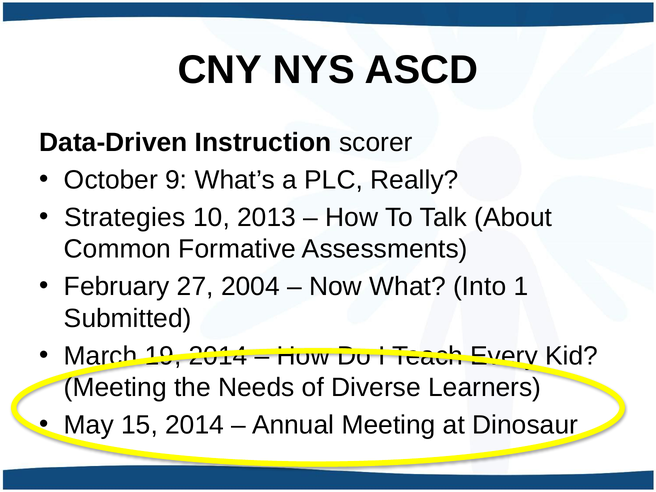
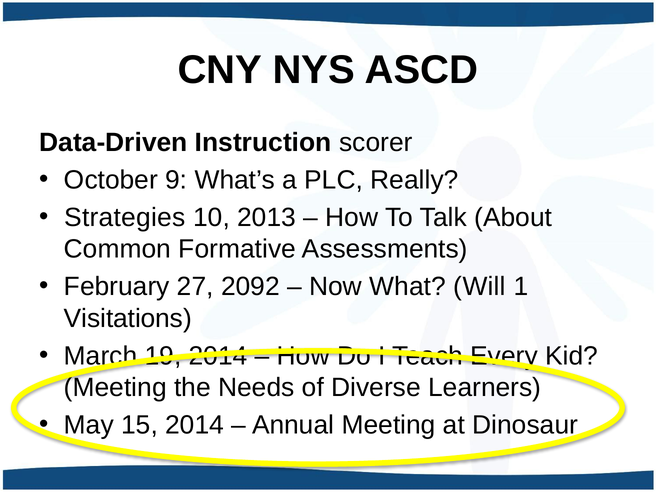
2004: 2004 -> 2092
Into: Into -> Will
Submitted: Submitted -> Visitations
